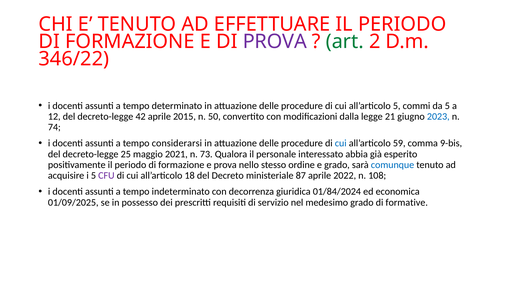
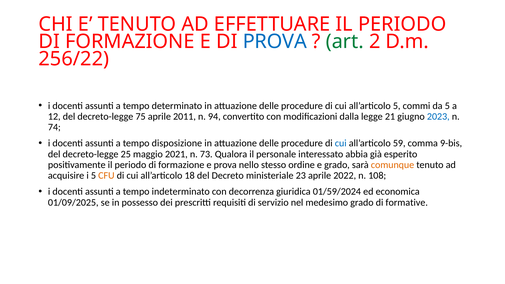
PROVA at (275, 41) colour: purple -> blue
346/22: 346/22 -> 256/22
42: 42 -> 75
2015: 2015 -> 2011
50: 50 -> 94
considerarsi: considerarsi -> disposizione
comunque colour: blue -> orange
CFU colour: purple -> orange
87: 87 -> 23
01/84/2024: 01/84/2024 -> 01/59/2024
